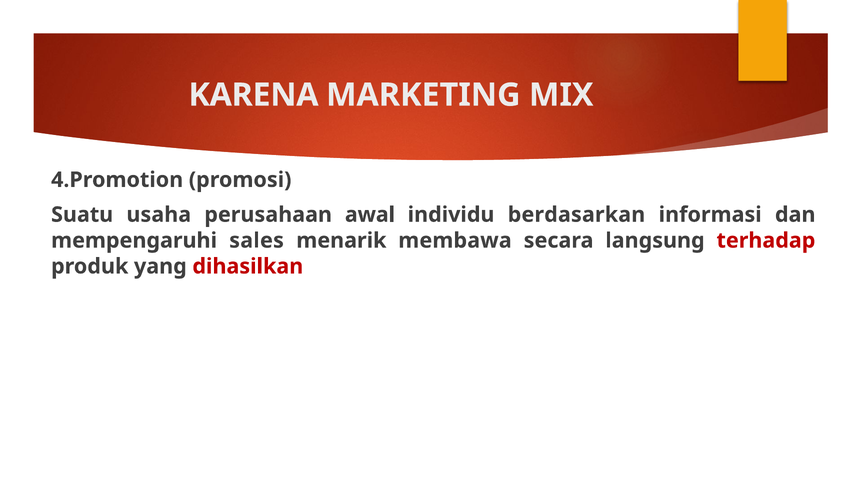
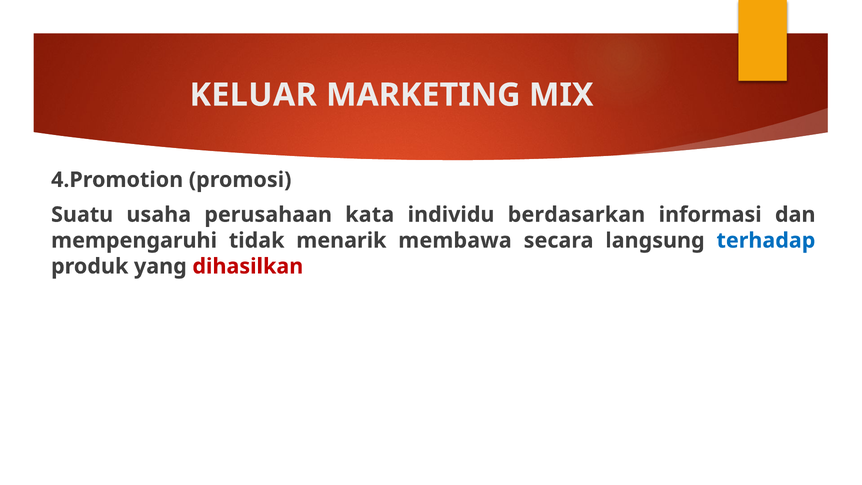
KARENA: KARENA -> KELUAR
awal: awal -> kata
sales: sales -> tidak
terhadap colour: red -> blue
